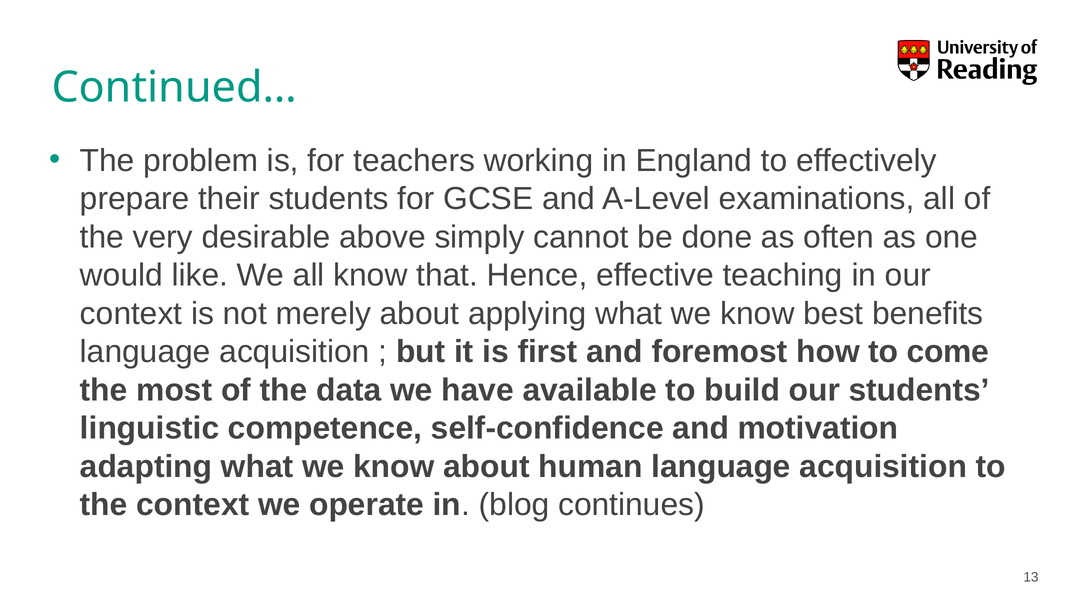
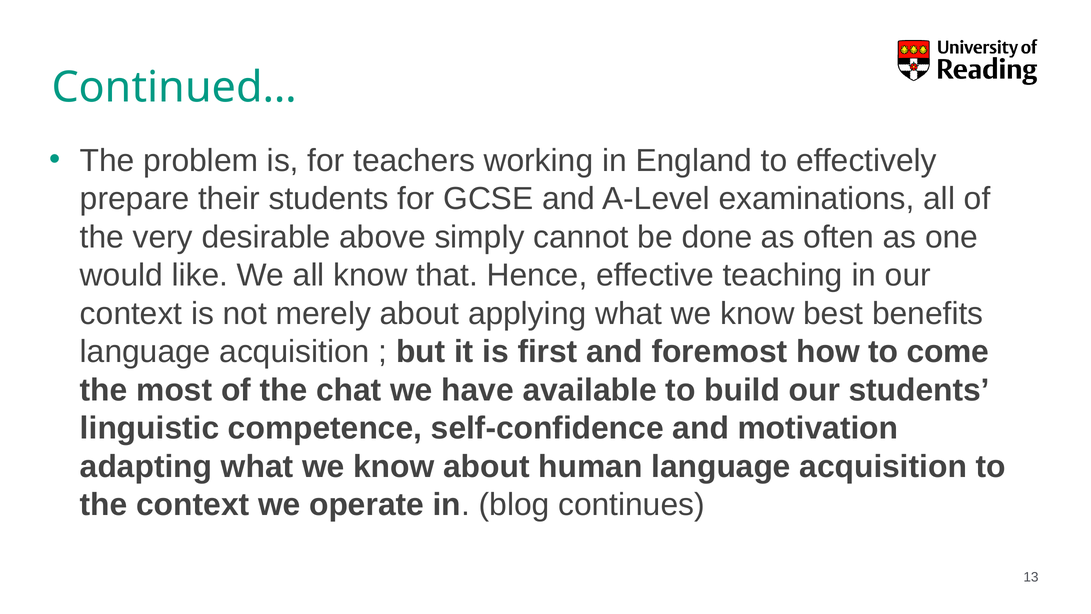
data: data -> chat
